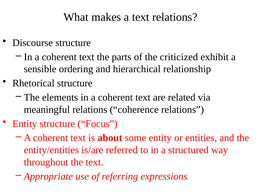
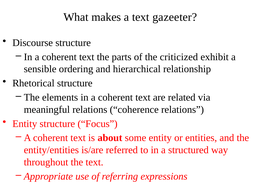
text relations: relations -> gazeeter
